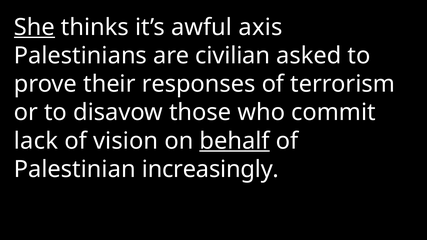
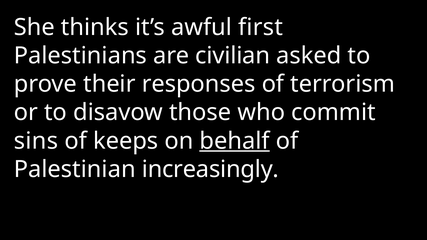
She underline: present -> none
axis: axis -> first
lack: lack -> sins
vision: vision -> keeps
